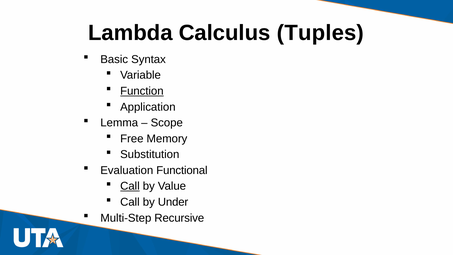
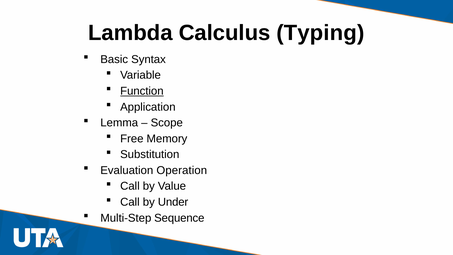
Tuples: Tuples -> Typing
Functional: Functional -> Operation
Call at (130, 186) underline: present -> none
Recursive: Recursive -> Sequence
